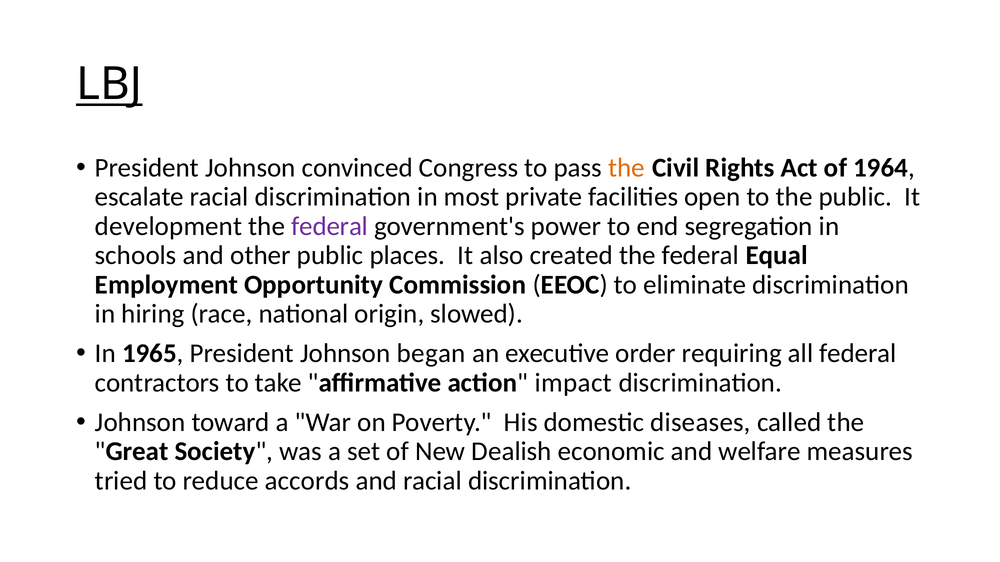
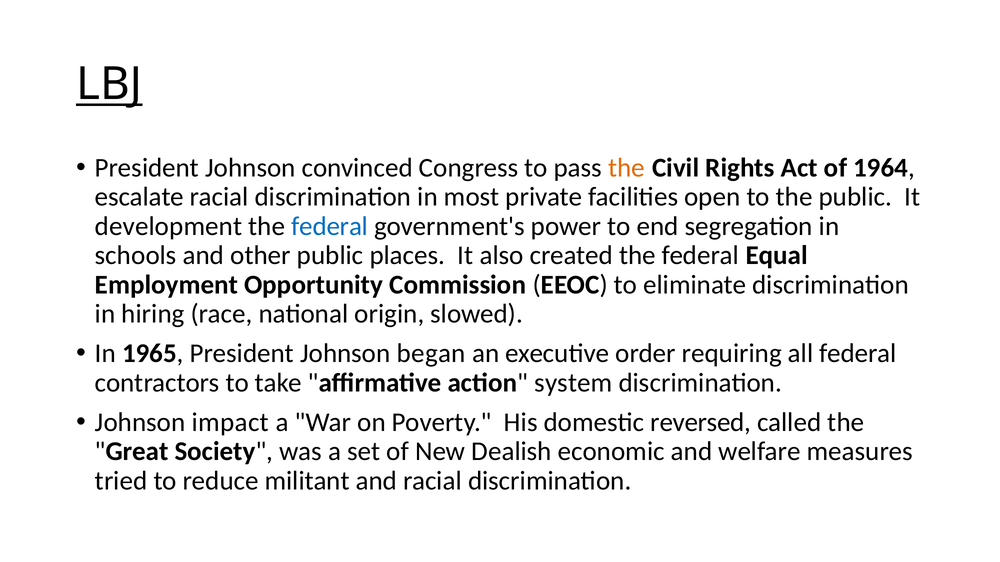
federal at (330, 226) colour: purple -> blue
impact: impact -> system
toward: toward -> impact
diseases: diseases -> reversed
accords: accords -> militant
